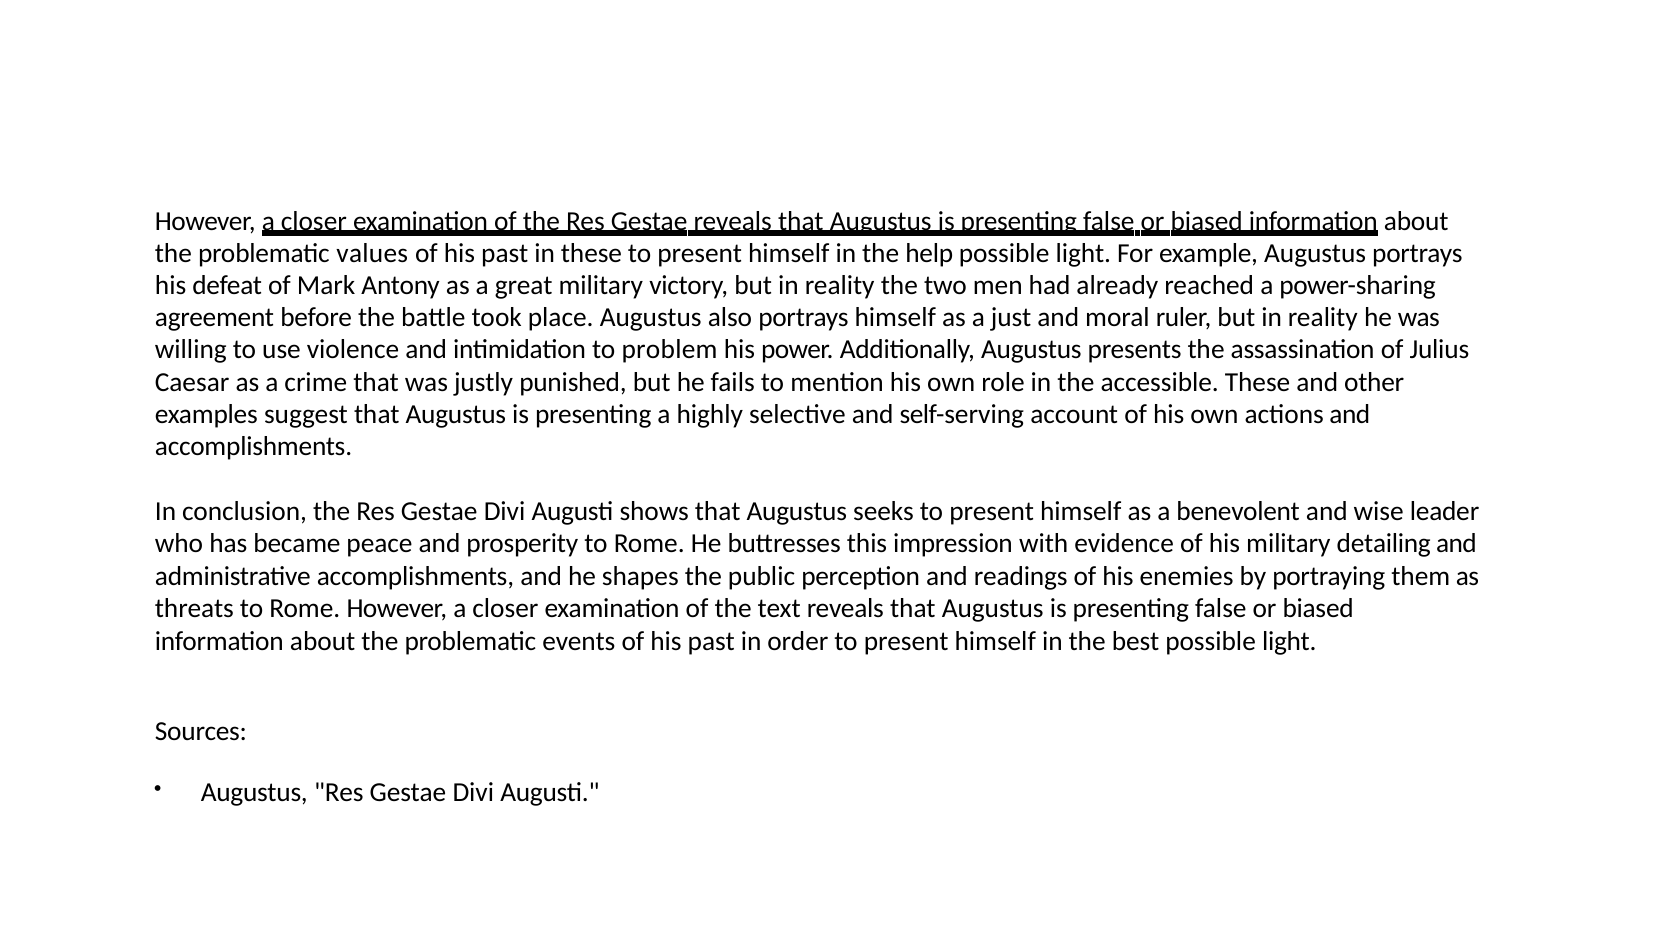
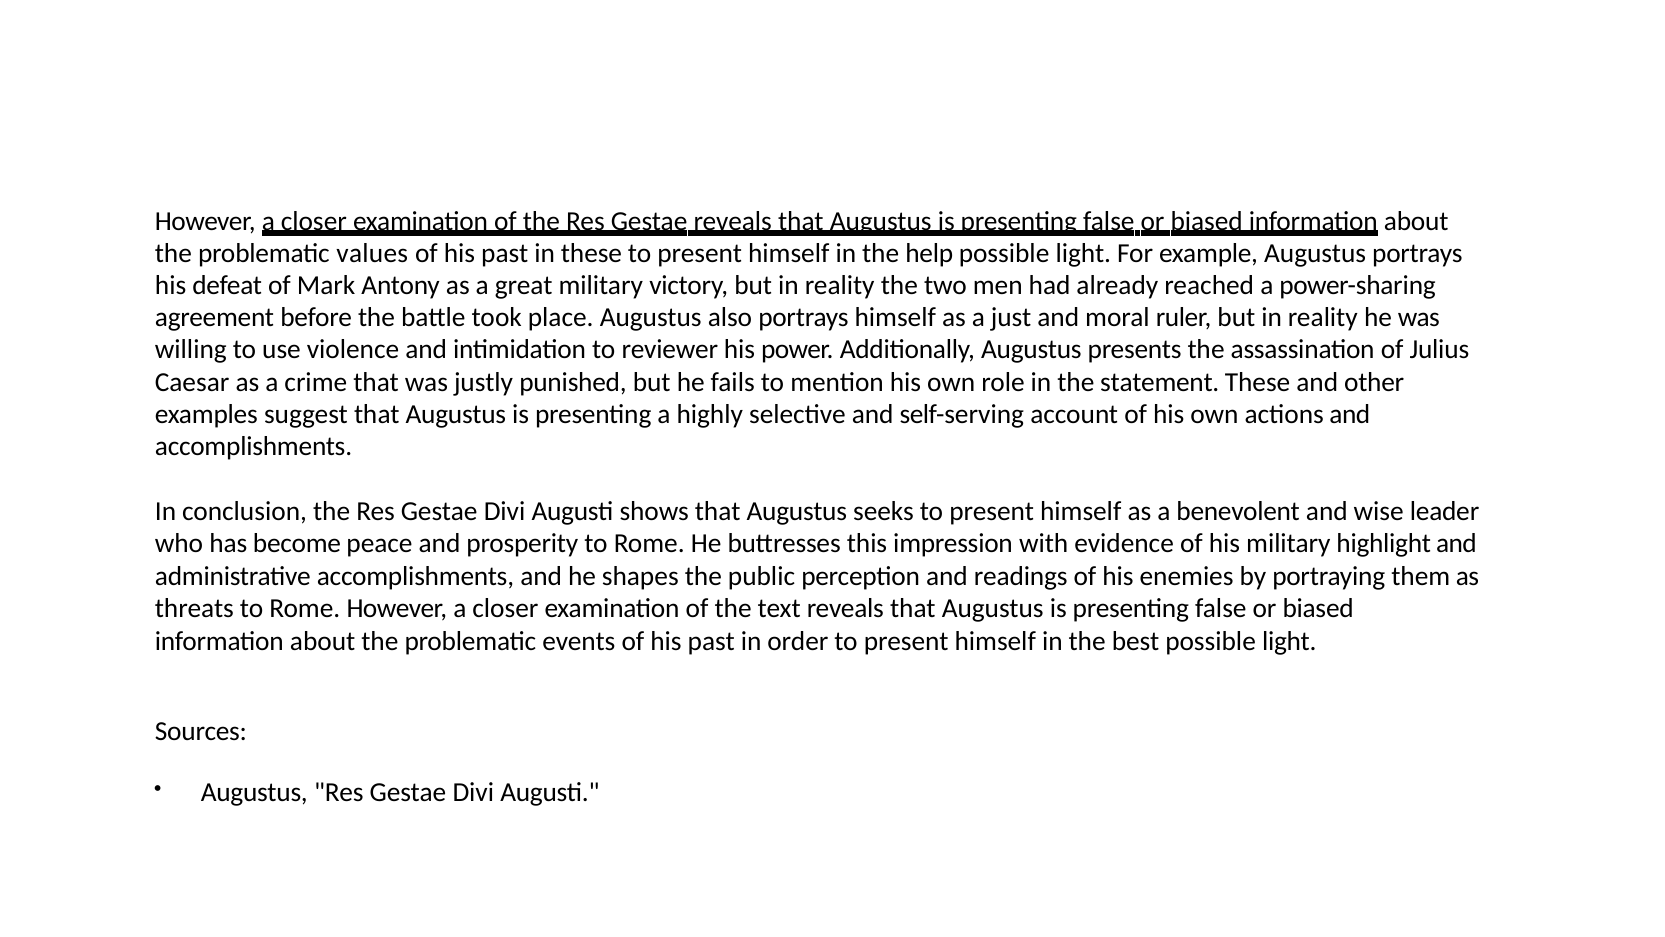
problem: problem -> reviewer
accessible: accessible -> statement
became: became -> become
detailing: detailing -> highlight
